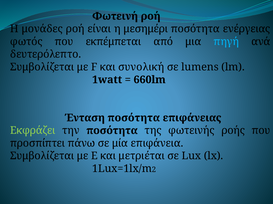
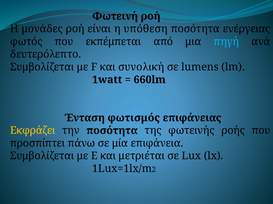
μεσημέρι: μεσημέρι -> υπόθεση
Ένταση ποσότητα: ποσότητα -> φωτισμός
Εκφράζει colour: light green -> yellow
